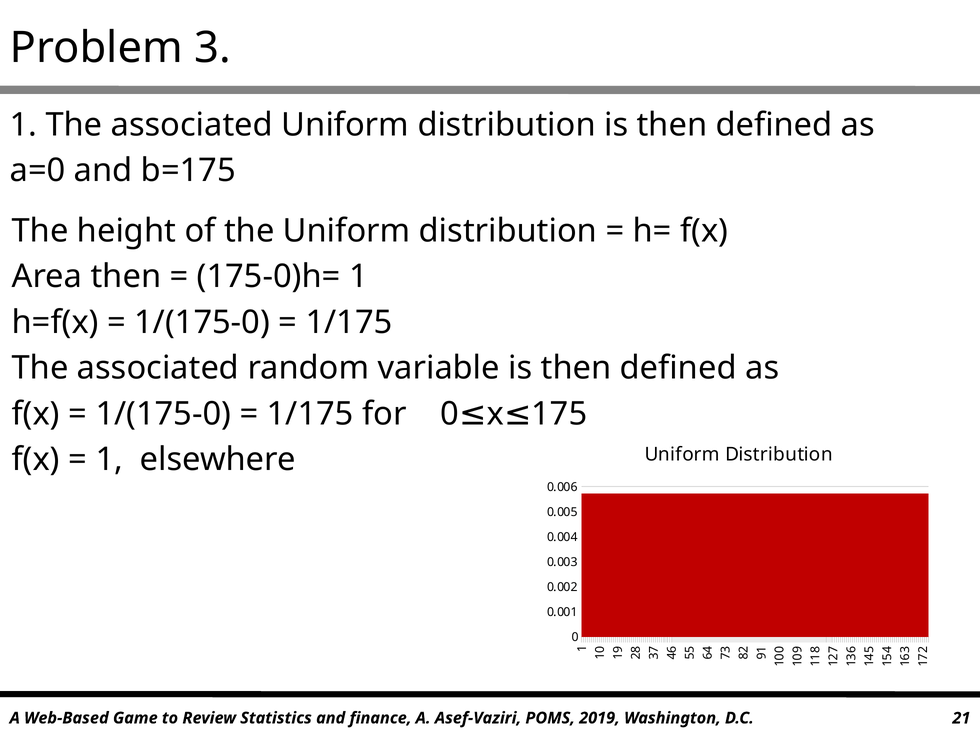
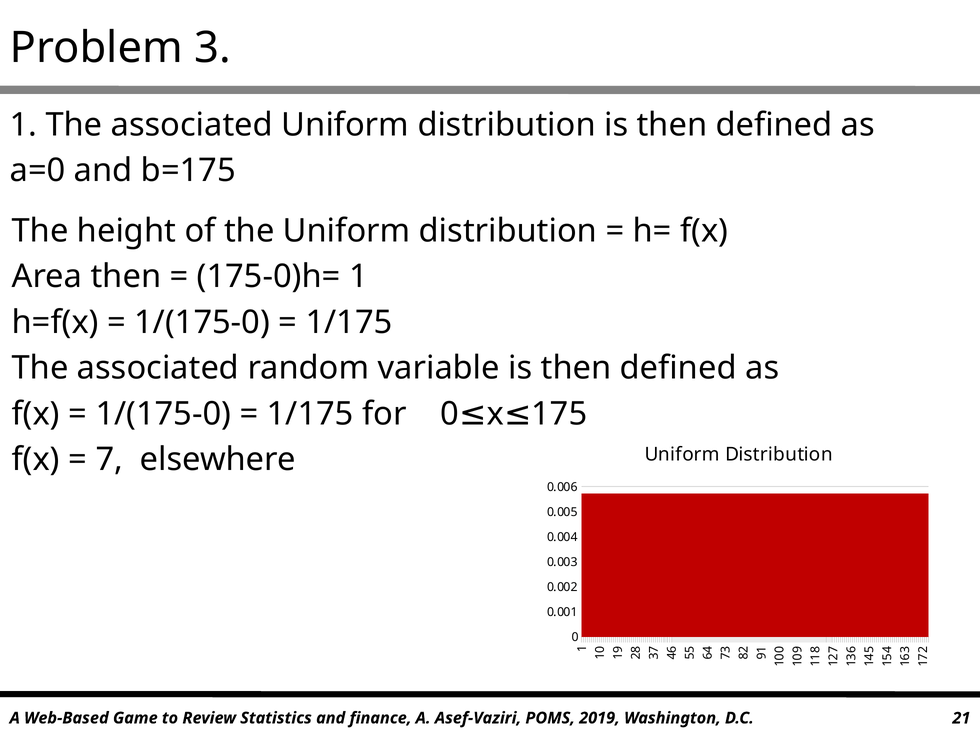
1 at (109, 460): 1 -> 7
